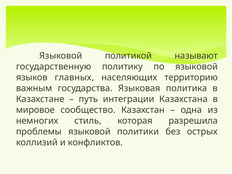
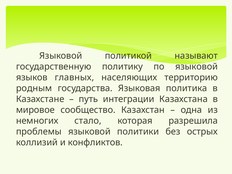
важным: важным -> родным
стиль: стиль -> стало
